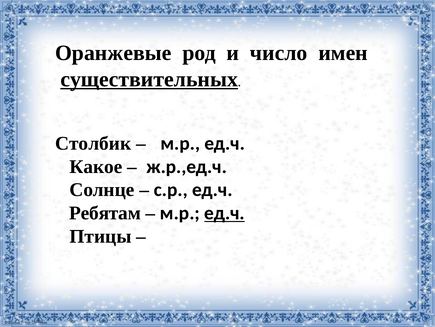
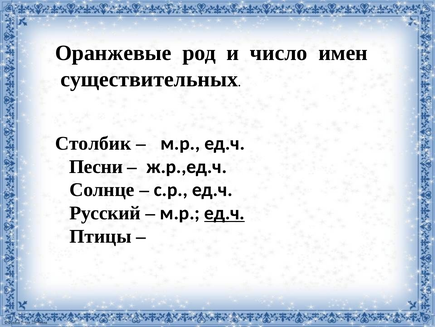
существительных underline: present -> none
Какое: Какое -> Песни
Ребятам: Ребятам -> Русский
